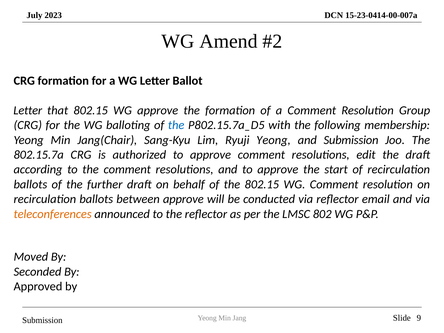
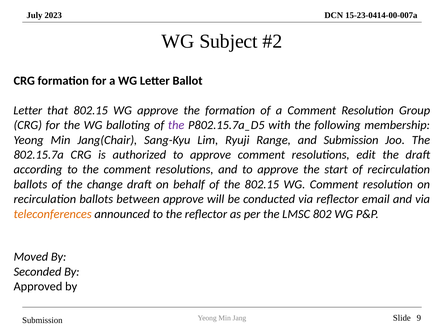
Amend: Amend -> Subject
the at (176, 125) colour: blue -> purple
Ryuji Yeong: Yeong -> Range
further: further -> change
